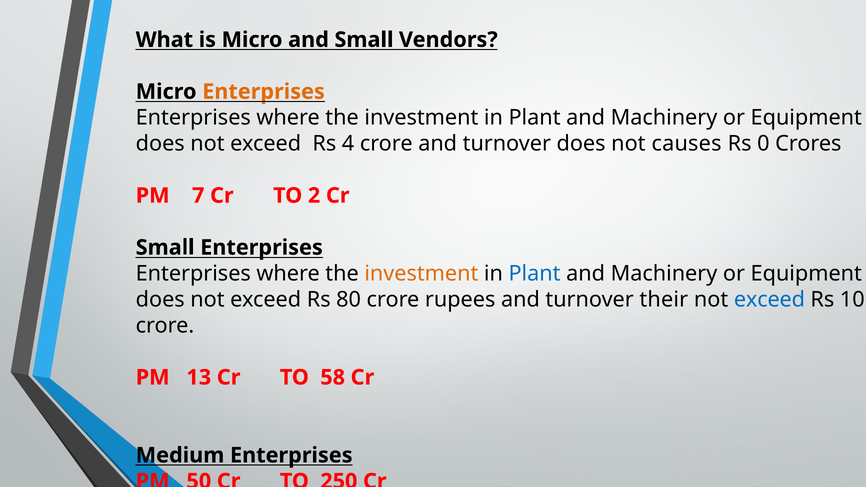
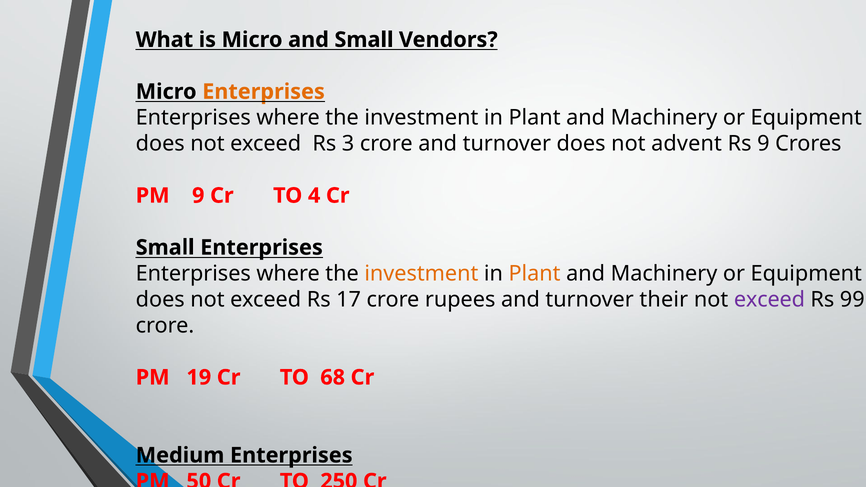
4: 4 -> 3
causes: causes -> advent
Rs 0: 0 -> 9
PM 7: 7 -> 9
2: 2 -> 4
Plant at (535, 274) colour: blue -> orange
80: 80 -> 17
exceed at (769, 300) colour: blue -> purple
10: 10 -> 99
13: 13 -> 19
58: 58 -> 68
